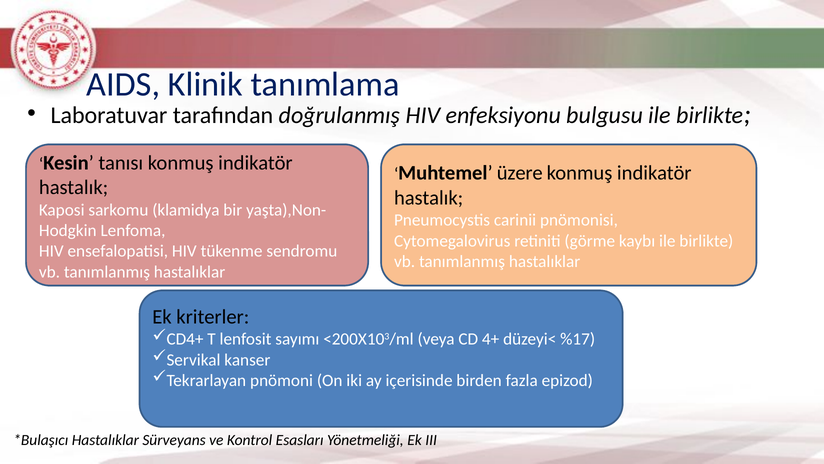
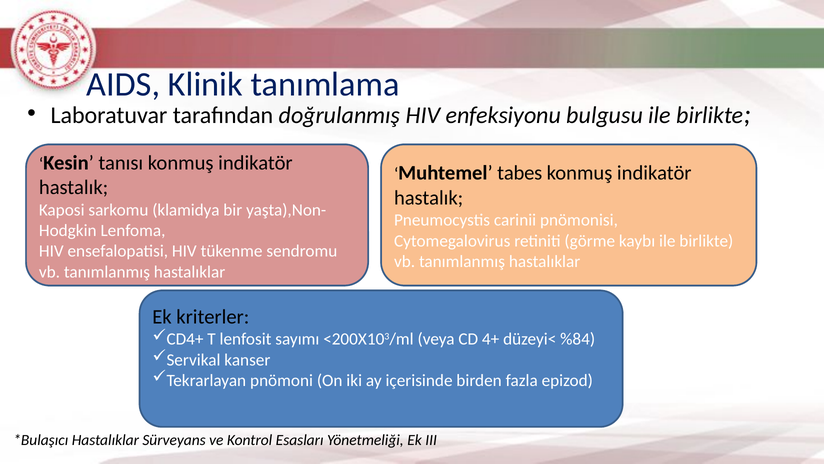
üzere: üzere -> tabes
%17: %17 -> %84
